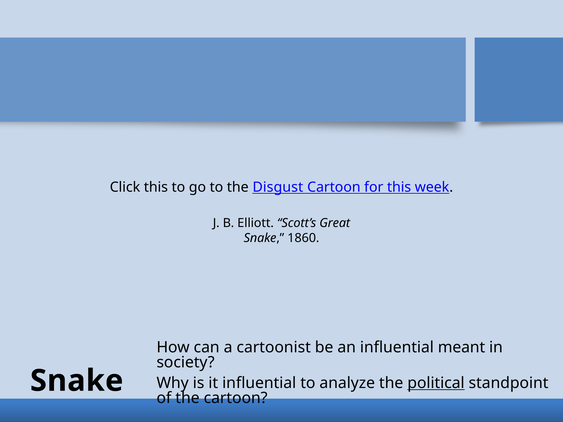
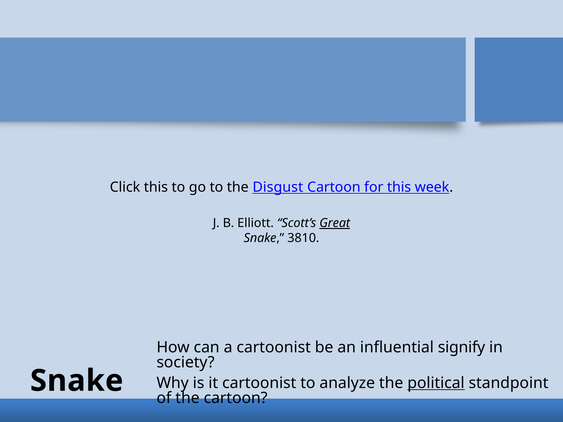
Great underline: none -> present
1860: 1860 -> 3810
meant: meant -> signify
it influential: influential -> cartoonist
